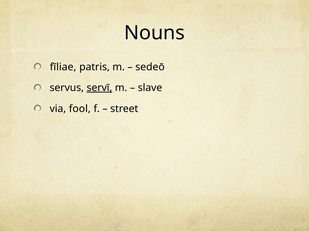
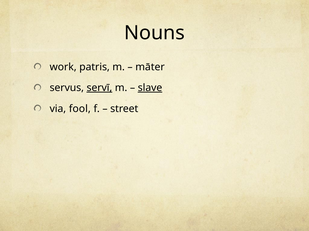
fīliae: fīliae -> work
sedeō: sedeō -> māter
slave underline: none -> present
